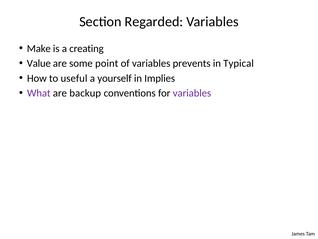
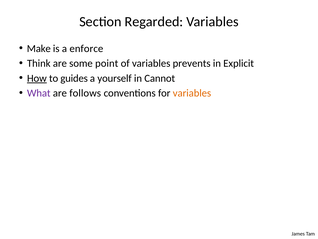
creating: creating -> enforce
Value: Value -> Think
Typical: Typical -> Explicit
How underline: none -> present
useful: useful -> guides
Implies: Implies -> Cannot
backup: backup -> follows
variables at (192, 93) colour: purple -> orange
